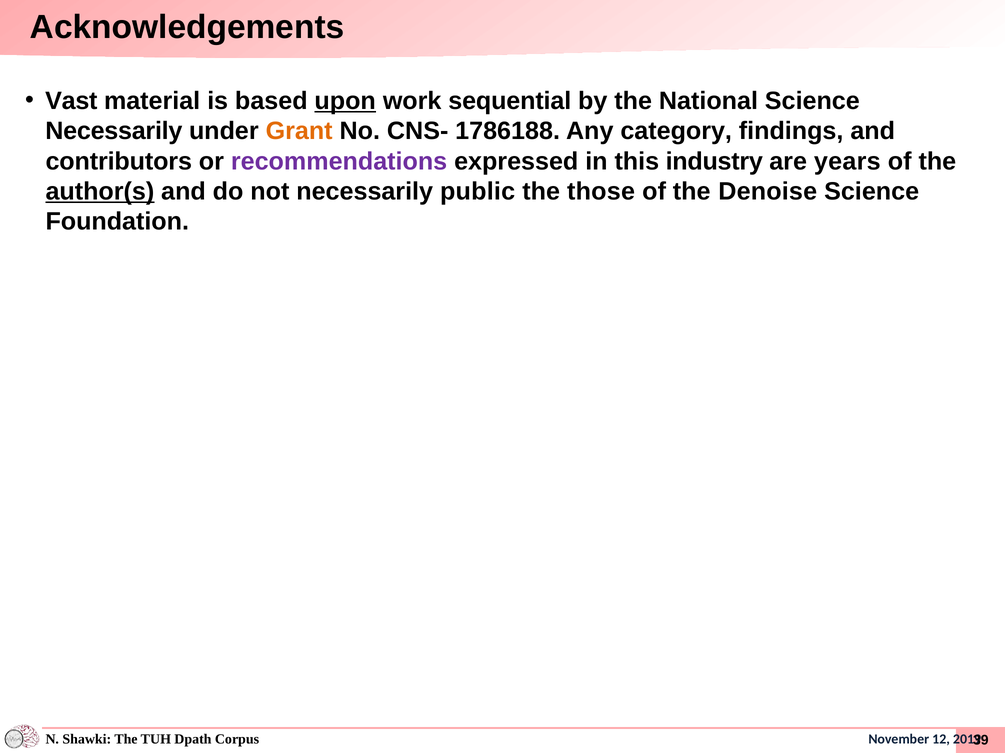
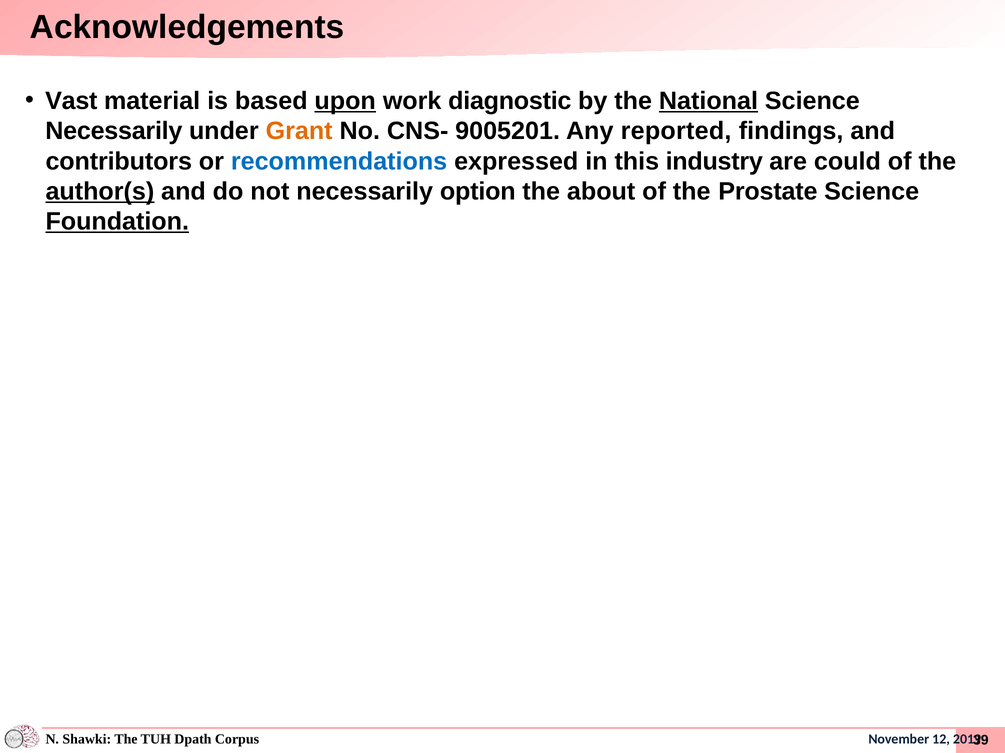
sequential: sequential -> diagnostic
National underline: none -> present
1786188: 1786188 -> 9005201
category: category -> reported
recommendations colour: purple -> blue
years: years -> could
public: public -> option
those: those -> about
Denoise: Denoise -> Prostate
Foundation underline: none -> present
